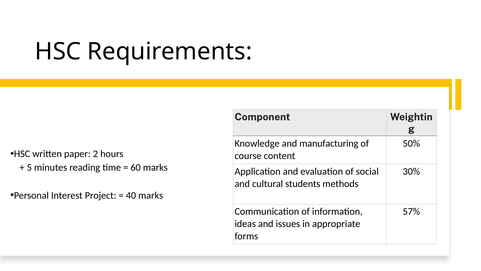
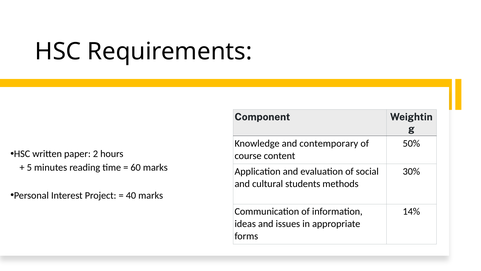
manufacturing: manufacturing -> contemporary
57%: 57% -> 14%
